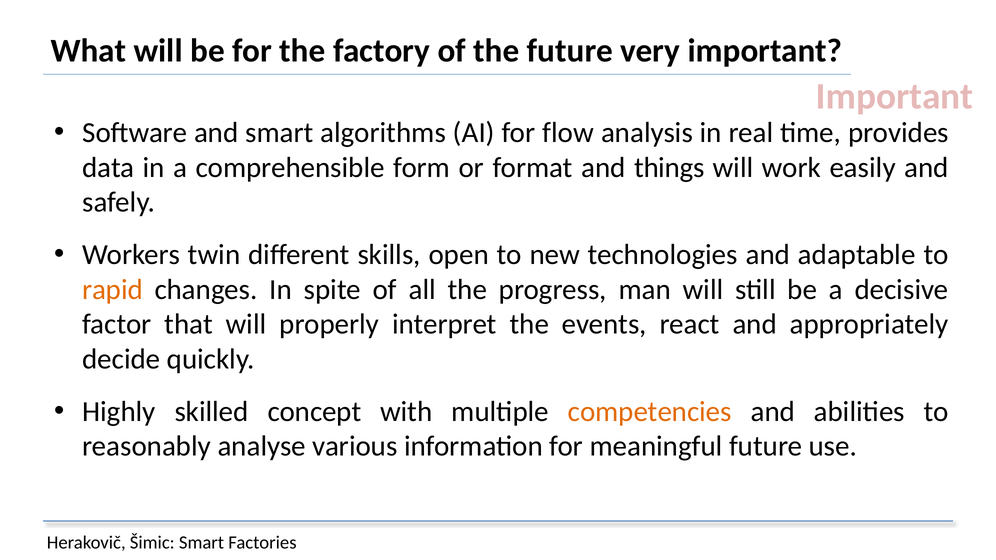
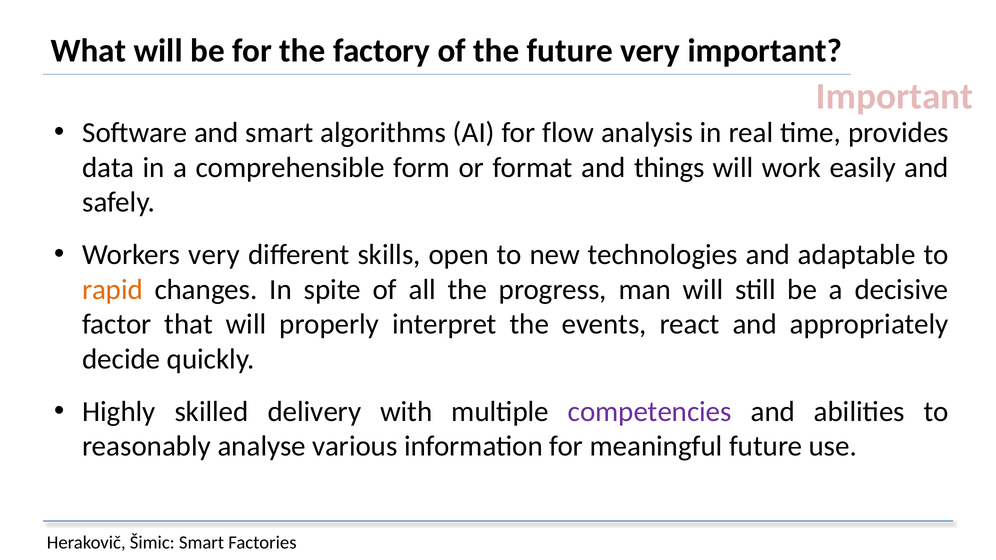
Workers twin: twin -> very
concept: concept -> delivery
competencies colour: orange -> purple
